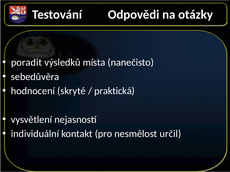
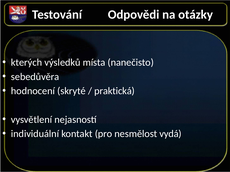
poradit: poradit -> kterých
určil: určil -> vydá
